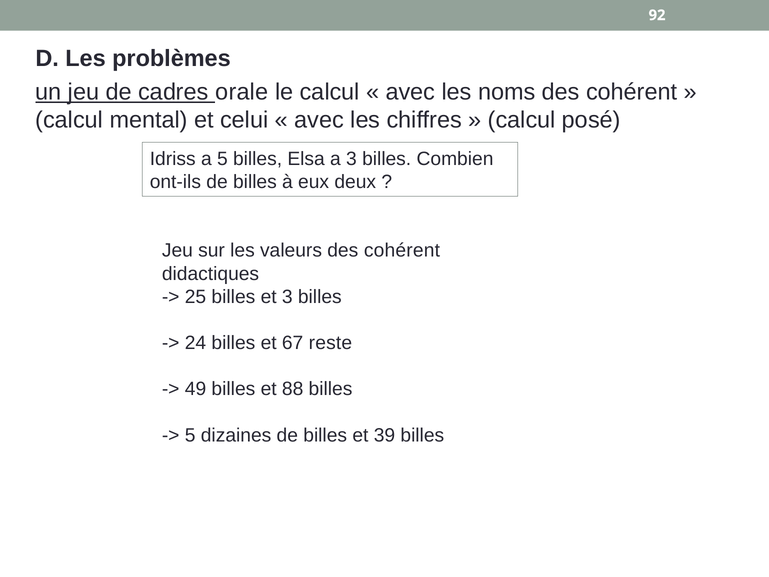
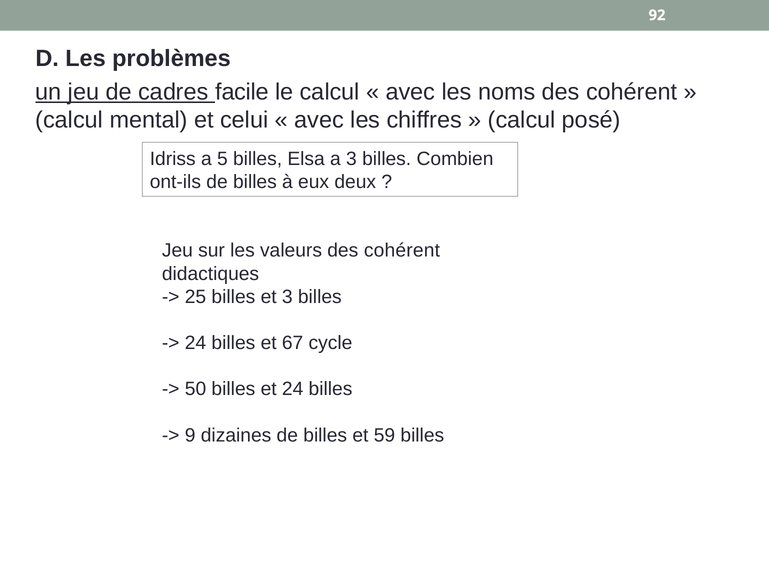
orale: orale -> facile
reste: reste -> cycle
49: 49 -> 50
et 88: 88 -> 24
5 at (190, 435): 5 -> 9
39: 39 -> 59
